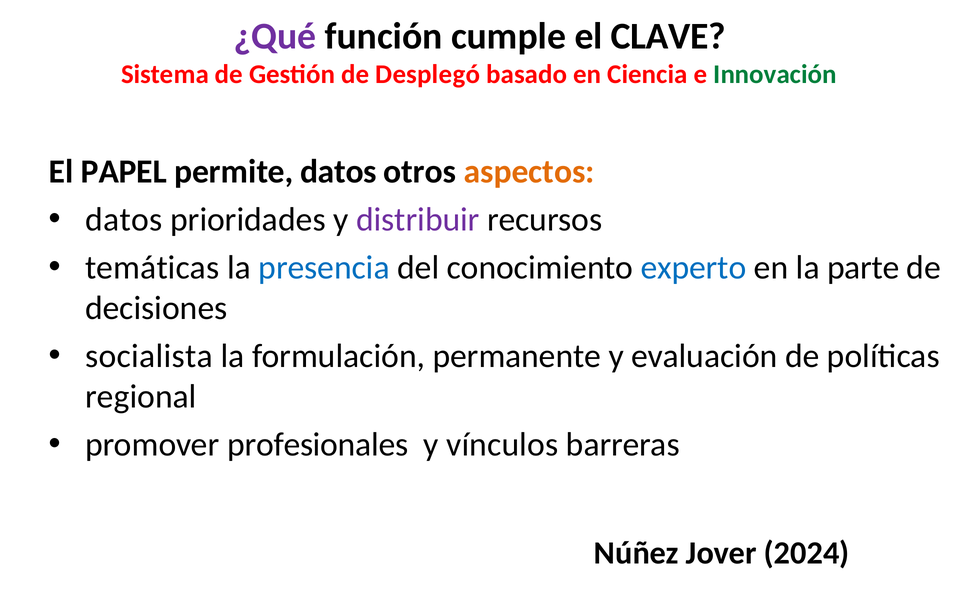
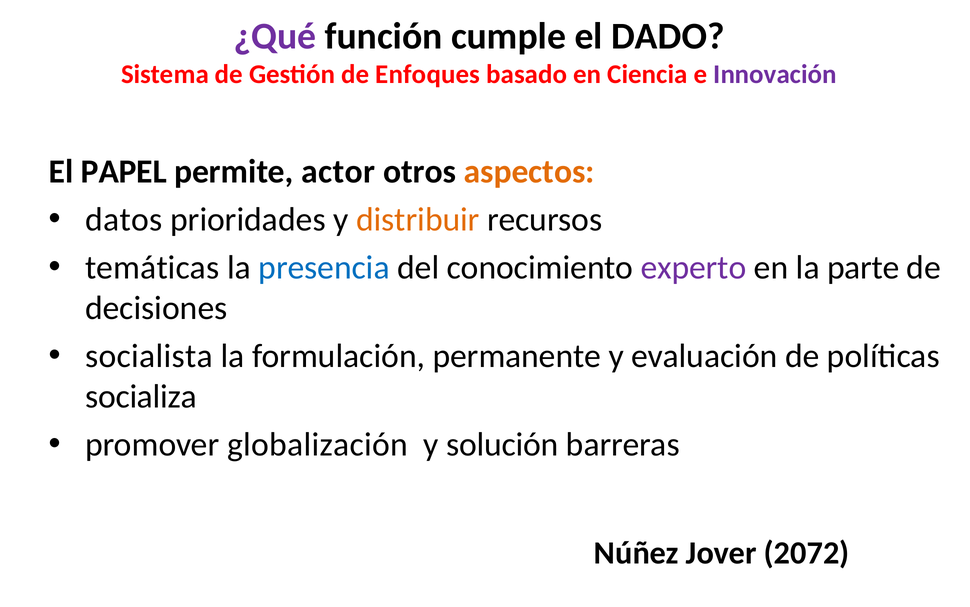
CLAVE: CLAVE -> DADO
Desplegó: Desplegó -> Enfoques
Innovación colour: green -> purple
permite datos: datos -> actor
distribuir colour: purple -> orange
experto colour: blue -> purple
regional: regional -> socializa
profesionales: profesionales -> globalización
vínculos: vínculos -> solución
2024: 2024 -> 2072
